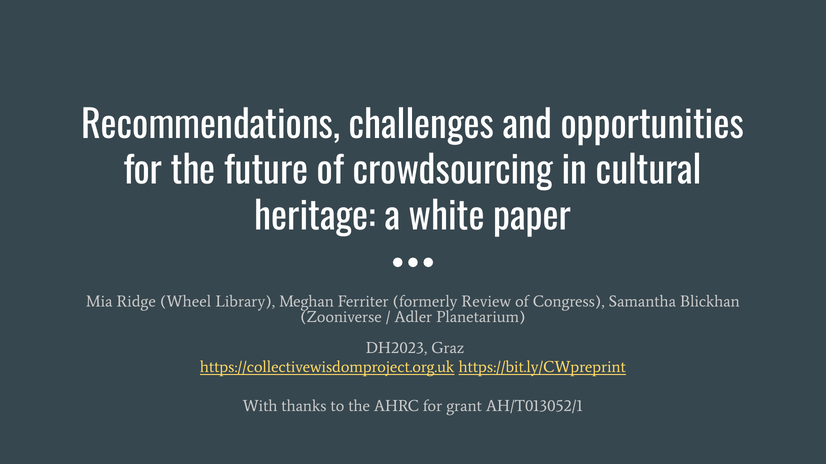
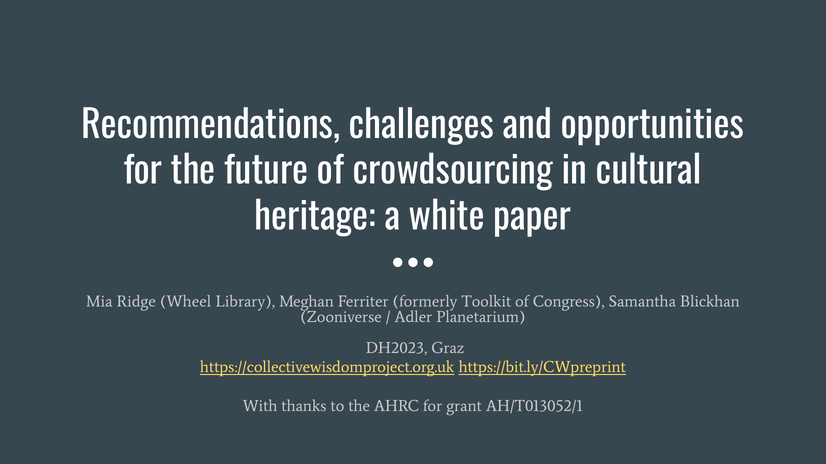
Review: Review -> Toolkit
